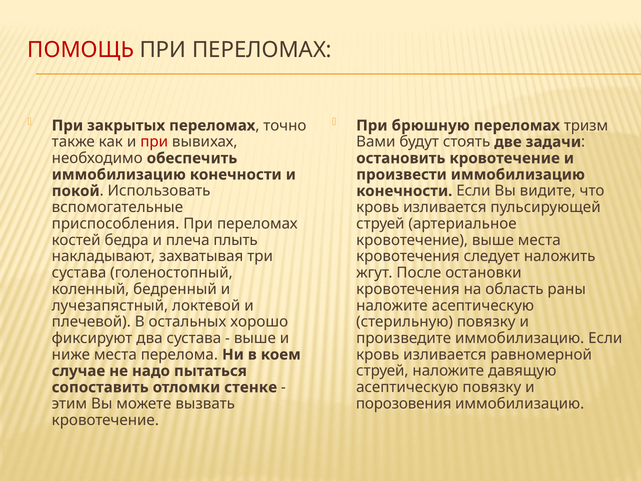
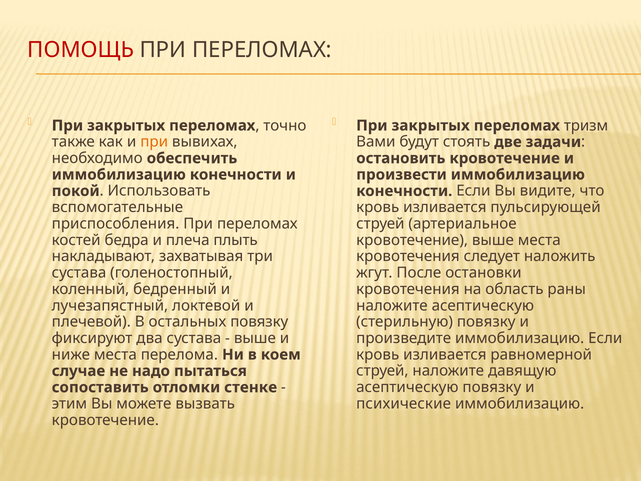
брюшную at (431, 125): брюшную -> закрытых
при at (154, 142) colour: red -> orange
остальных хорошо: хорошо -> повязку
порозовения: порозовения -> психические
